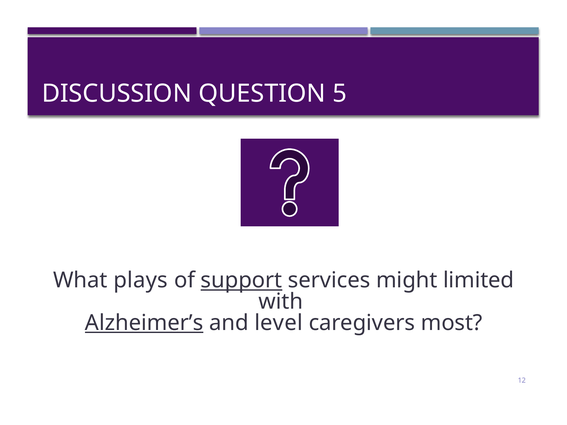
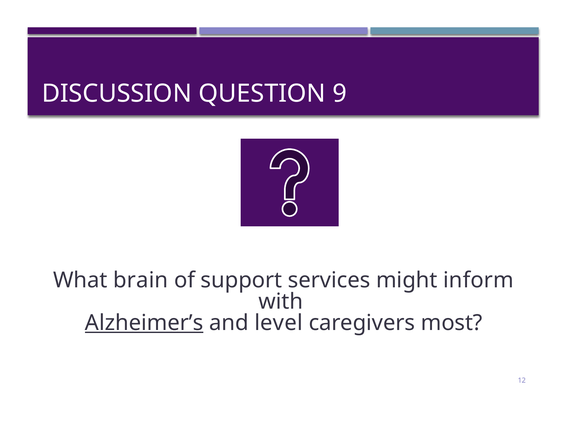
5: 5 -> 9
plays: plays -> brain
support underline: present -> none
limited: limited -> inform
